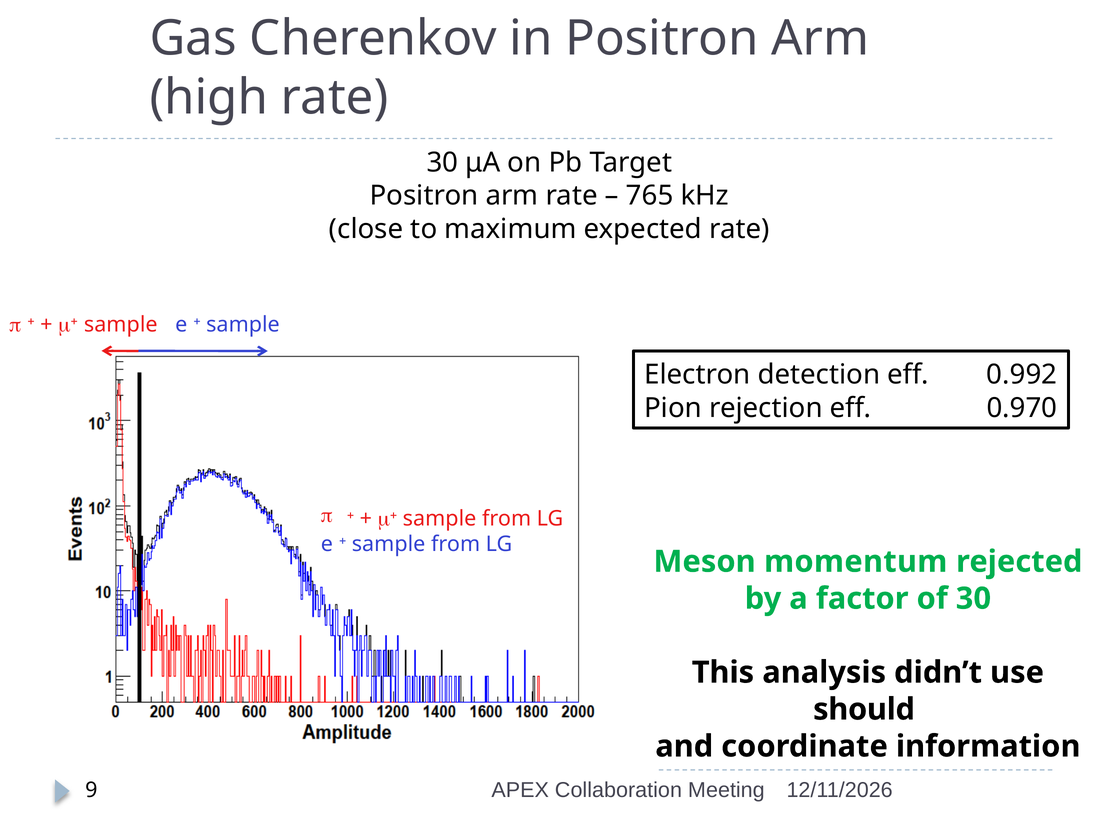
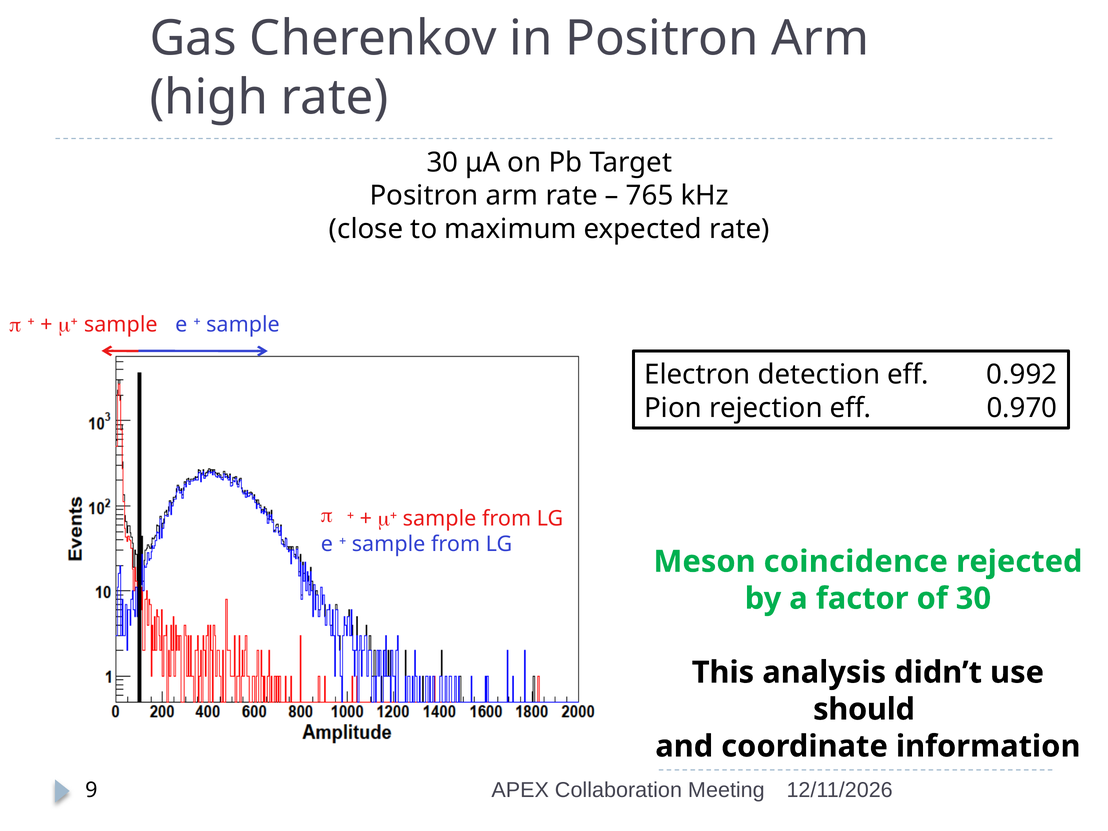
momentum: momentum -> coincidence
